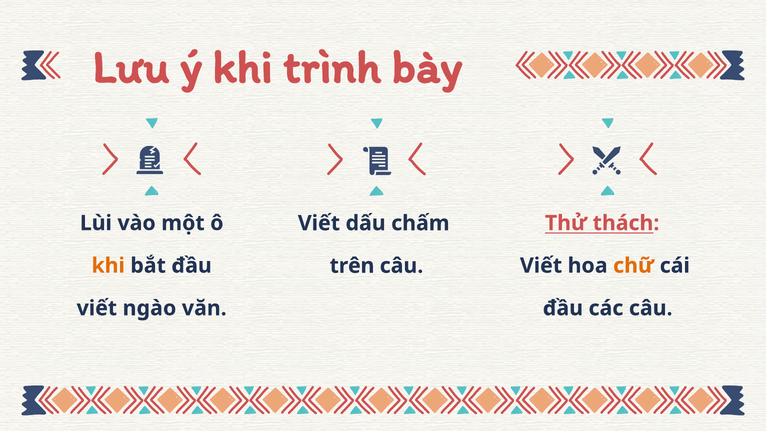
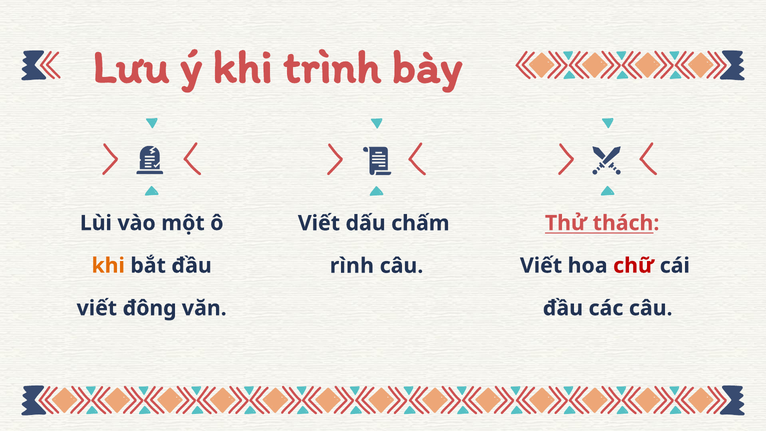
chữ colour: orange -> red
trên: trên -> rình
ngào: ngào -> đông
